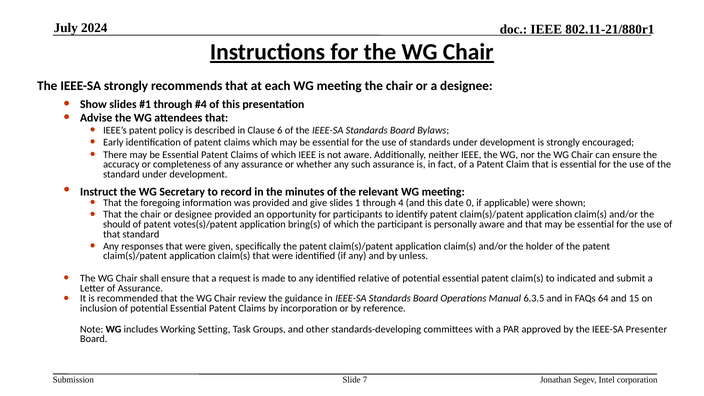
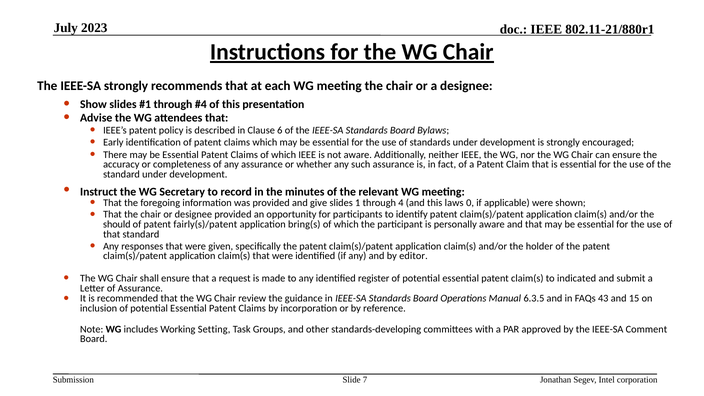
2024: 2024 -> 2023
date: date -> laws
votes(s)/patent: votes(s)/patent -> fairly(s)/patent
unless: unless -> editor
relative: relative -> register
64: 64 -> 43
Presenter: Presenter -> Comment
